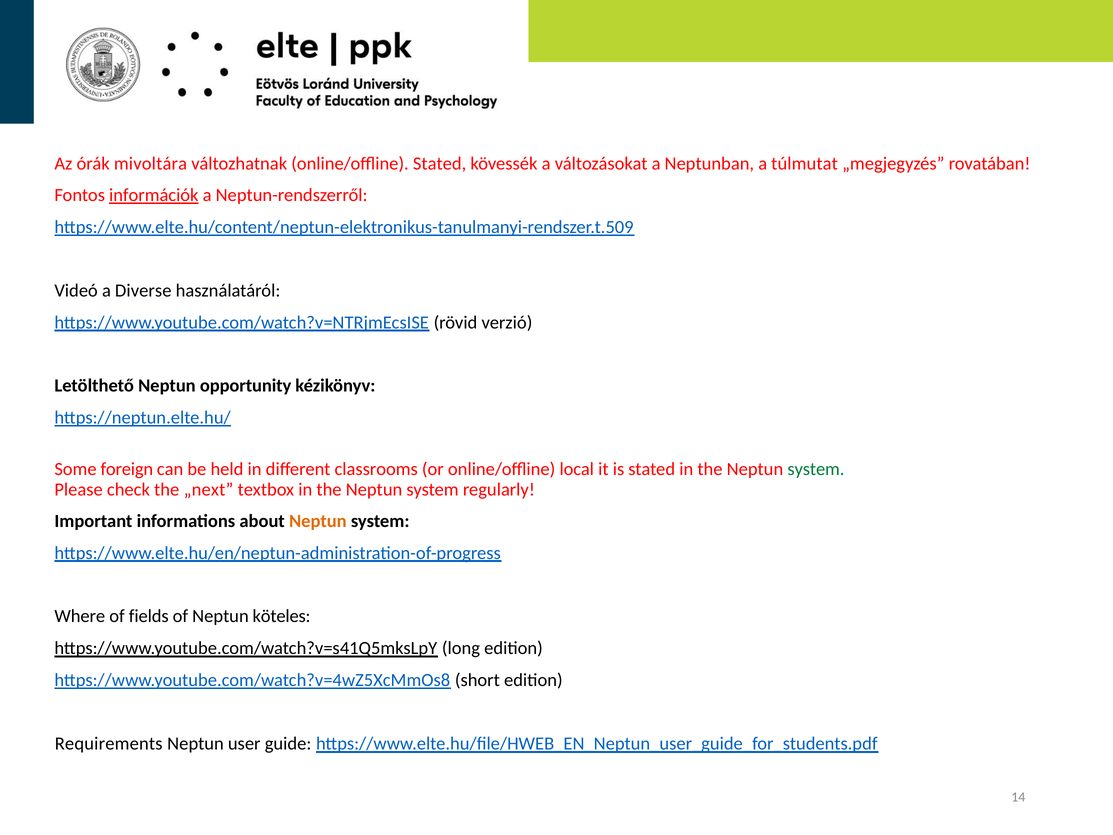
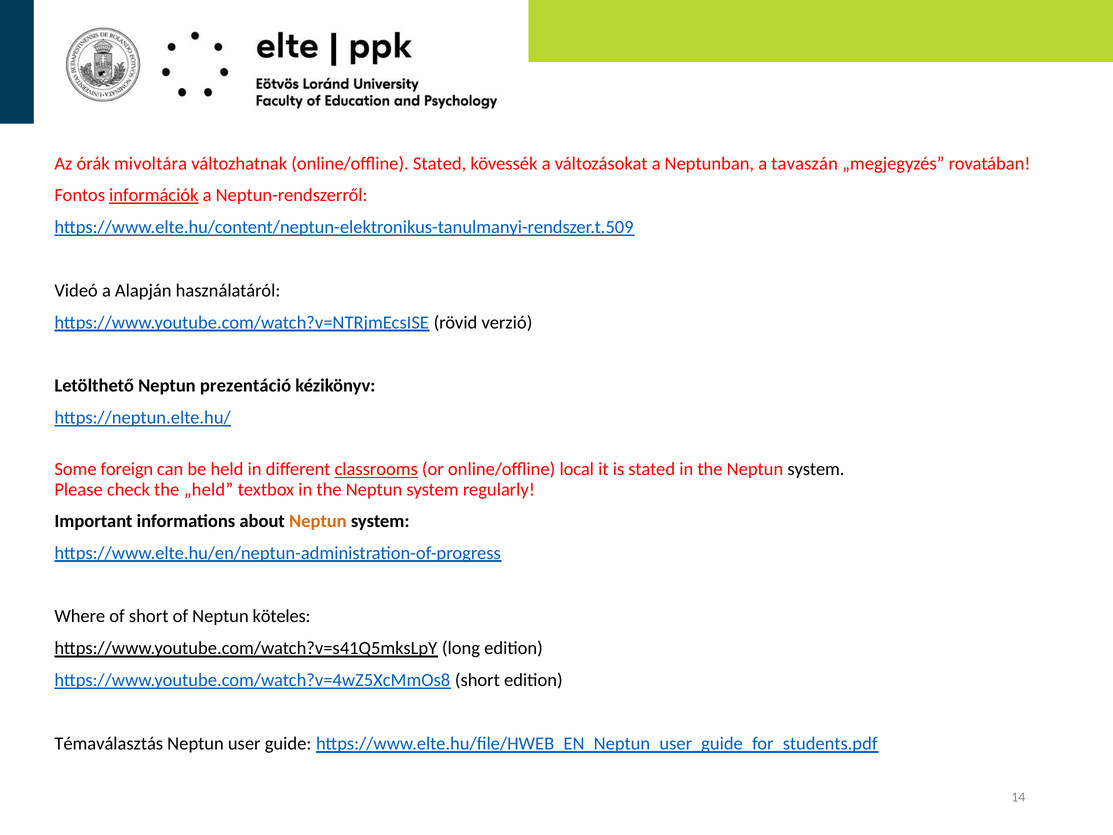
túlmutat: túlmutat -> tavaszán
Diverse: Diverse -> Alapján
opportunity: opportunity -> prezentáció
classrooms underline: none -> present
system at (816, 469) colour: green -> black
„next: „next -> „held
of fields: fields -> short
Requirements: Requirements -> Témaválasztás
